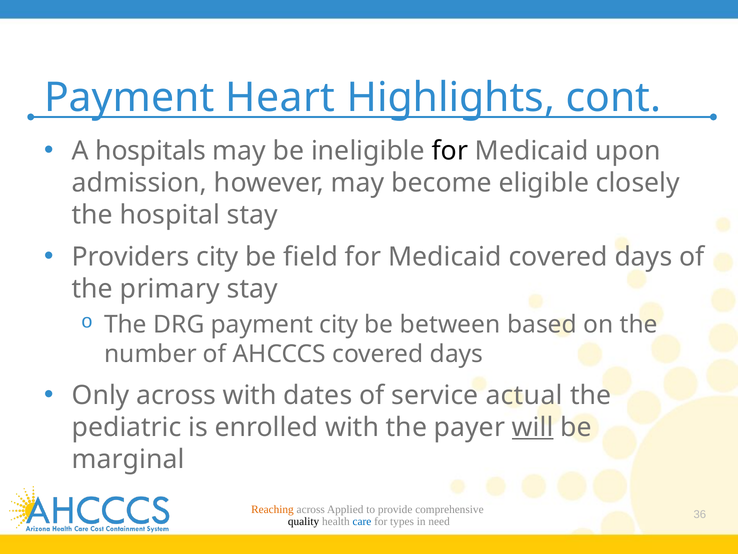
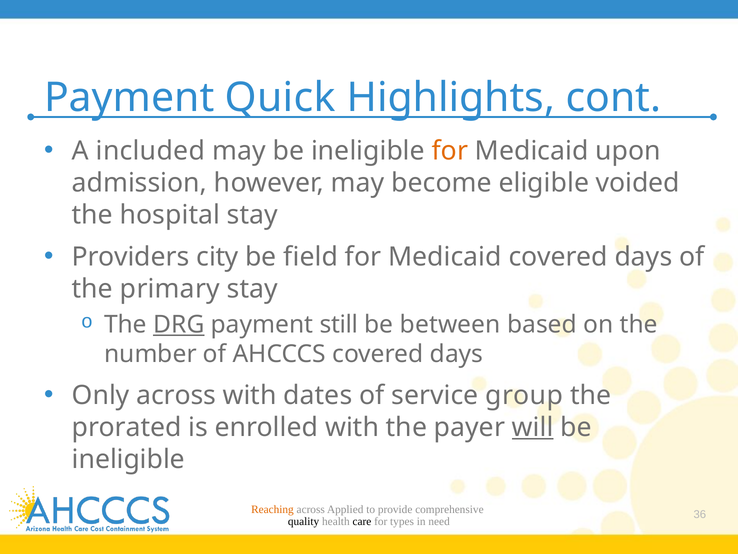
Heart: Heart -> Quick
hospitals: hospitals -> included
for at (450, 151) colour: black -> orange
closely: closely -> voided
DRG underline: none -> present
payment city: city -> still
actual: actual -> group
pediatric: pediatric -> prorated
marginal at (128, 459): marginal -> ineligible
care colour: blue -> black
